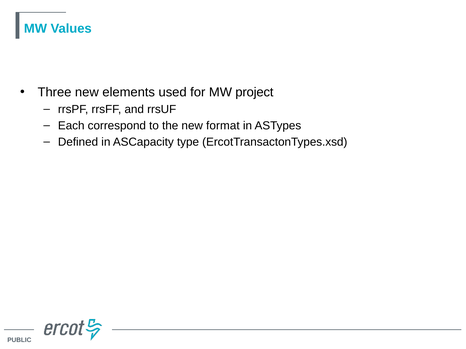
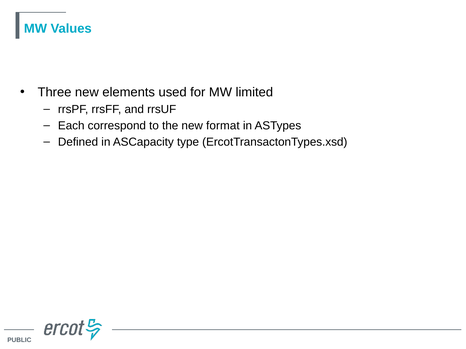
project: project -> limited
